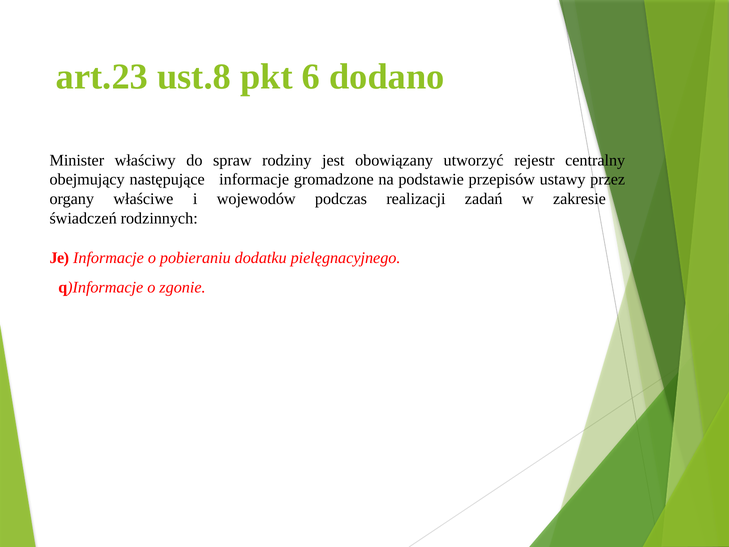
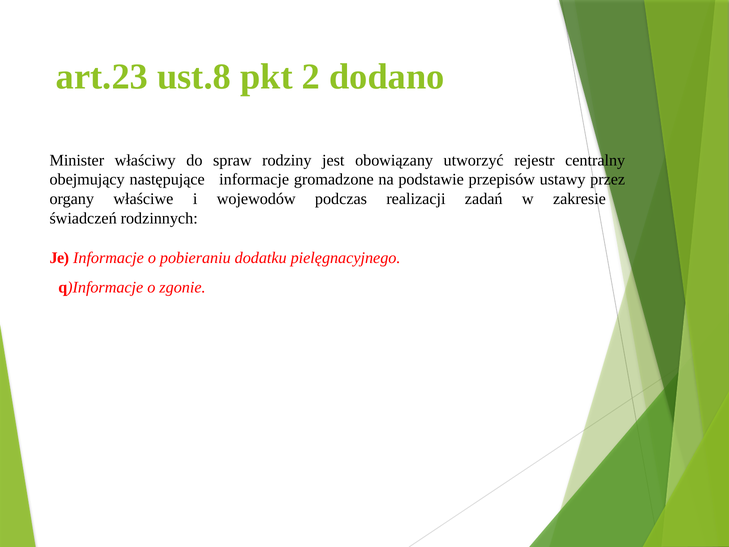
6: 6 -> 2
